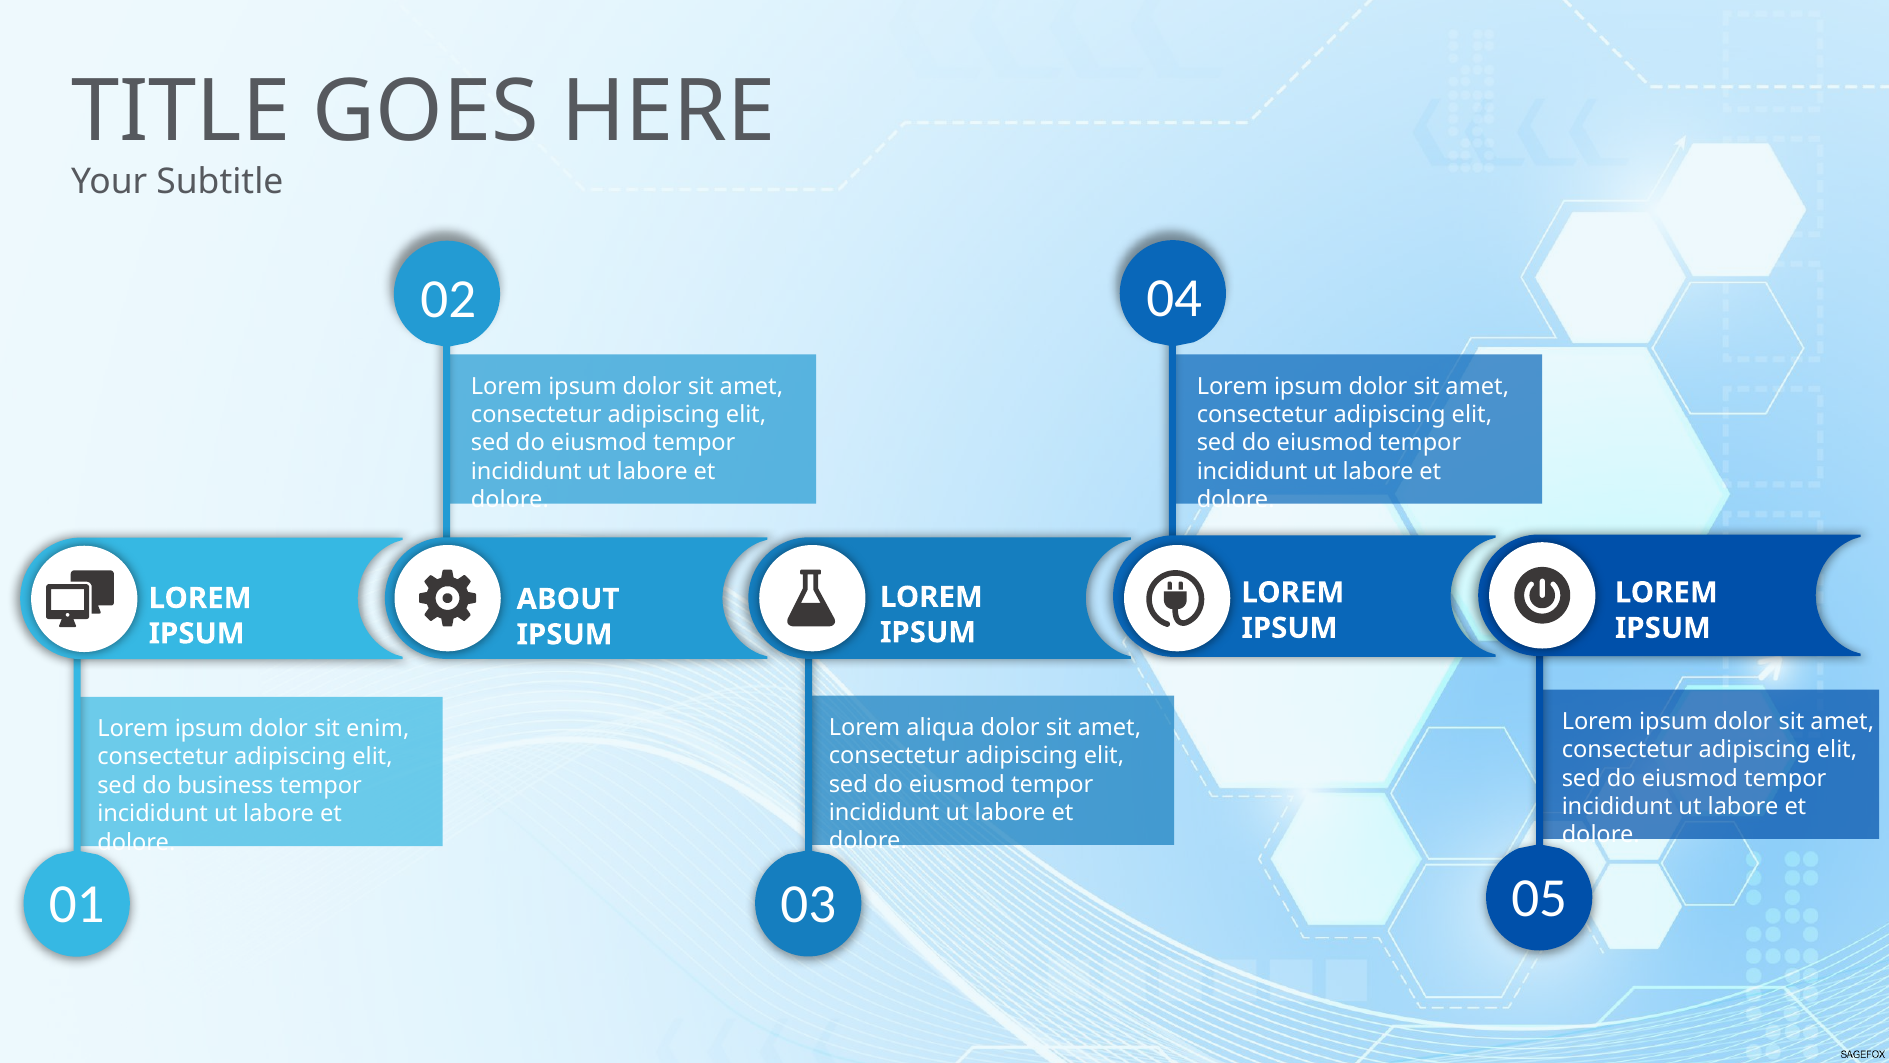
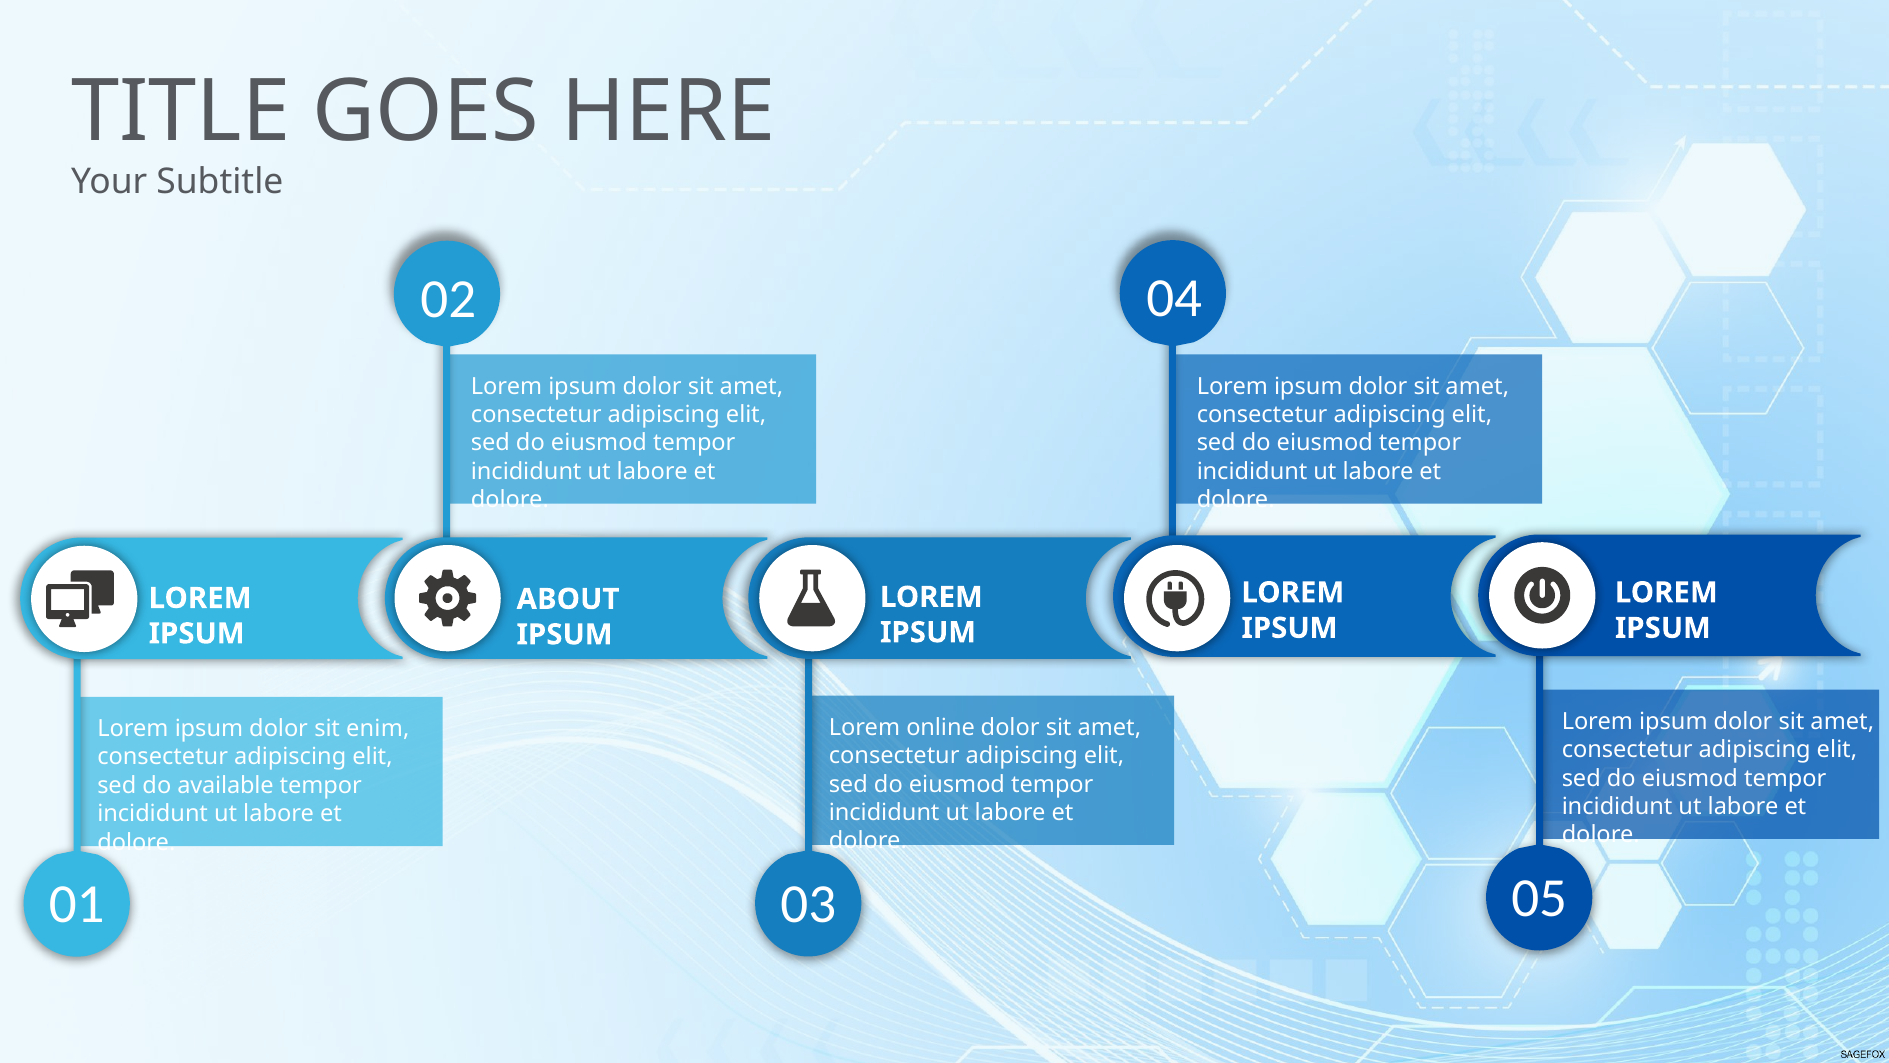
aliqua: aliqua -> online
business: business -> available
